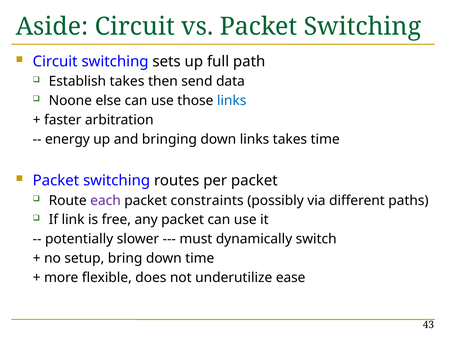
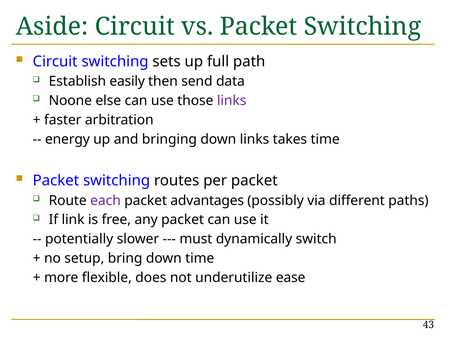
Establish takes: takes -> easily
links at (232, 101) colour: blue -> purple
constraints: constraints -> advantages
